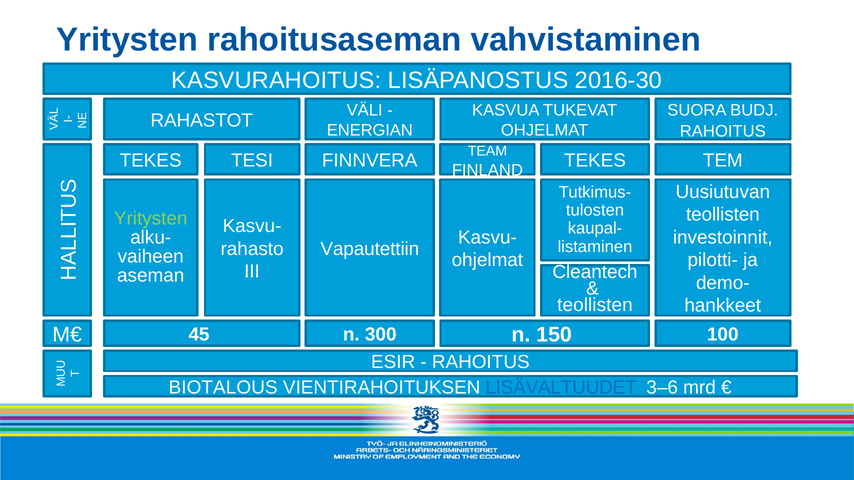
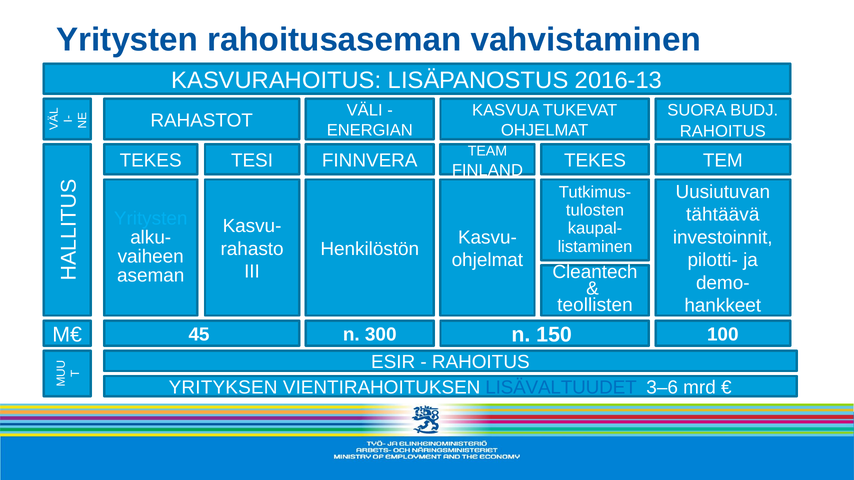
2016-30: 2016-30 -> 2016-13
teollisten at (723, 215): teollisten -> tähtäävä
Yritysten at (151, 219) colour: light green -> light blue
Vapautettiin: Vapautettiin -> Henkilöstön
BIOTALOUS: BIOTALOUS -> YRITYKSEN
